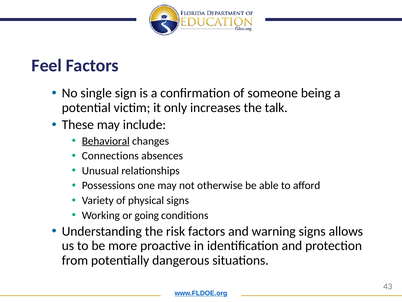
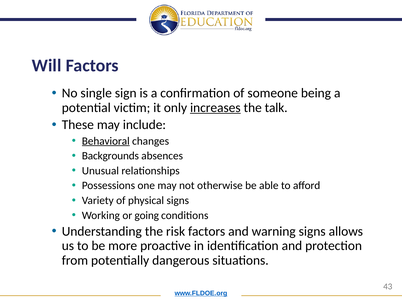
Feel: Feel -> Will
increases underline: none -> present
Connections: Connections -> Backgrounds
